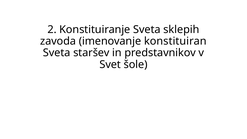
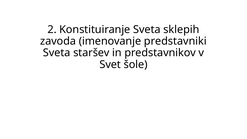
konstituiran: konstituiran -> predstavniki
